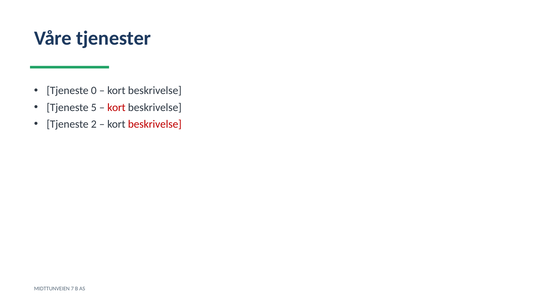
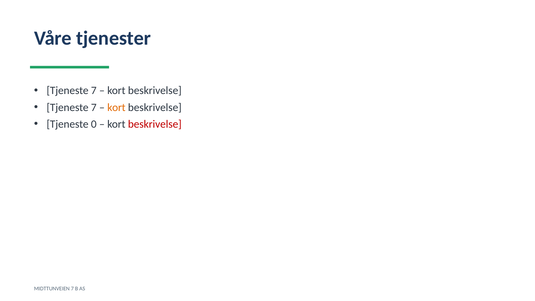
0 at (94, 91): 0 -> 7
5 at (94, 107): 5 -> 7
kort at (116, 107) colour: red -> orange
2: 2 -> 0
